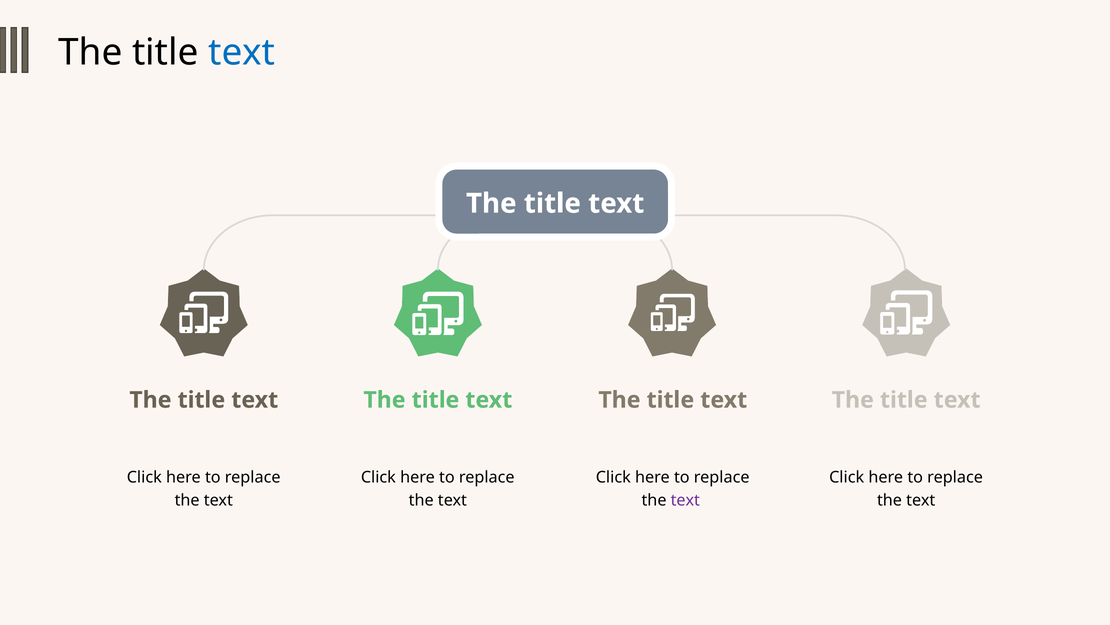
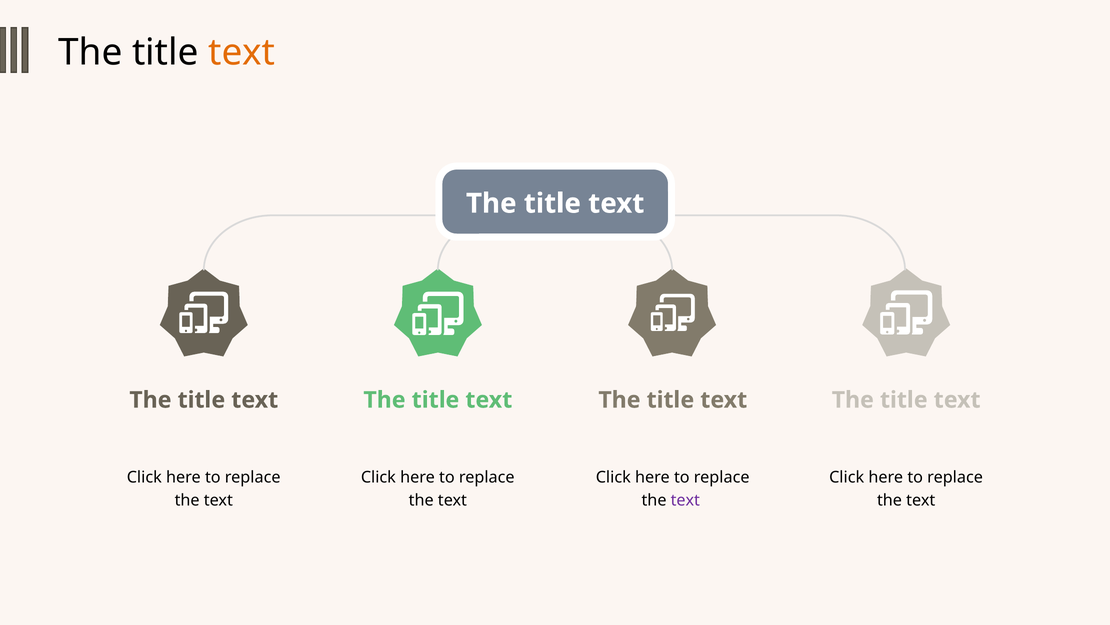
text at (242, 52) colour: blue -> orange
